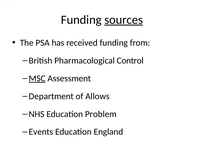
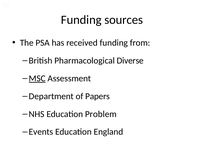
sources underline: present -> none
Control: Control -> Diverse
Allows: Allows -> Papers
